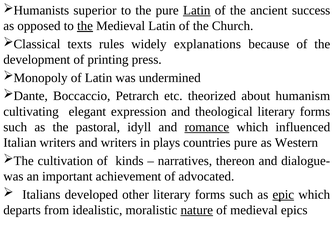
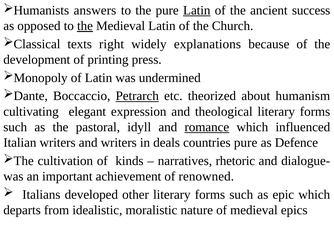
superior: superior -> answers
rules: rules -> right
Petrarch underline: none -> present
plays: plays -> deals
Western: Western -> Defence
thereon: thereon -> rhetoric
advocated: advocated -> renowned
epic underline: present -> none
nature underline: present -> none
